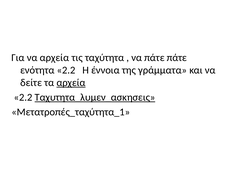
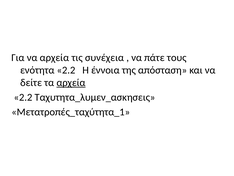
ταχύτητα: ταχύτητα -> συνέχεια
πάτε πάτε: πάτε -> τους
γράμματα: γράμματα -> απόσταση
Ταχυτητα_λυμεν_ασκησεις underline: present -> none
